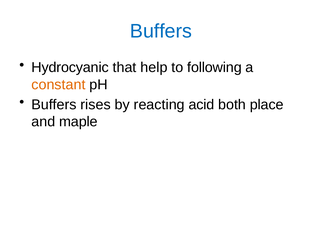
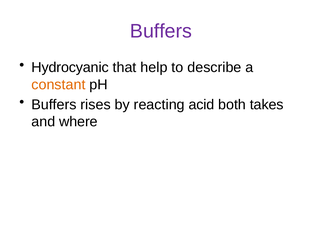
Buffers at (161, 31) colour: blue -> purple
following: following -> describe
place: place -> takes
maple: maple -> where
